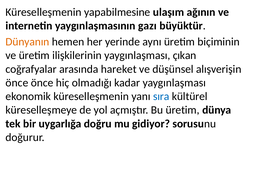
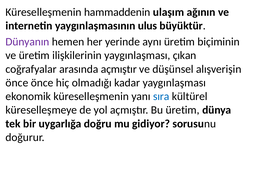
yapabilmesine: yapabilmesine -> hammaddenin
gazı: gazı -> ulus
Dünyanın colour: orange -> purple
arasında hareket: hareket -> açmıştır
